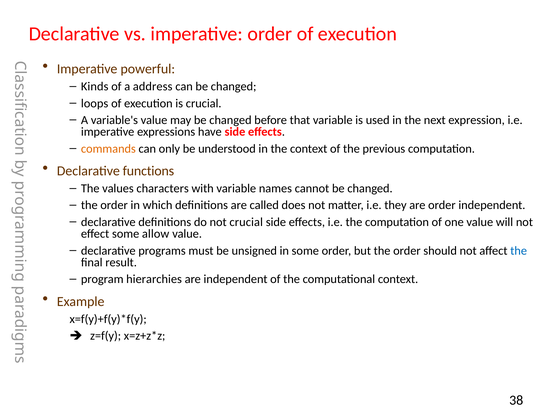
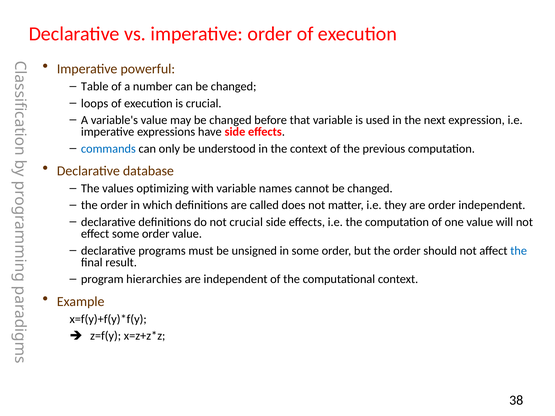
Kinds: Kinds -> Table
address: address -> number
commands colour: orange -> blue
functions: functions -> database
characters: characters -> optimizing
effect some allow: allow -> order
